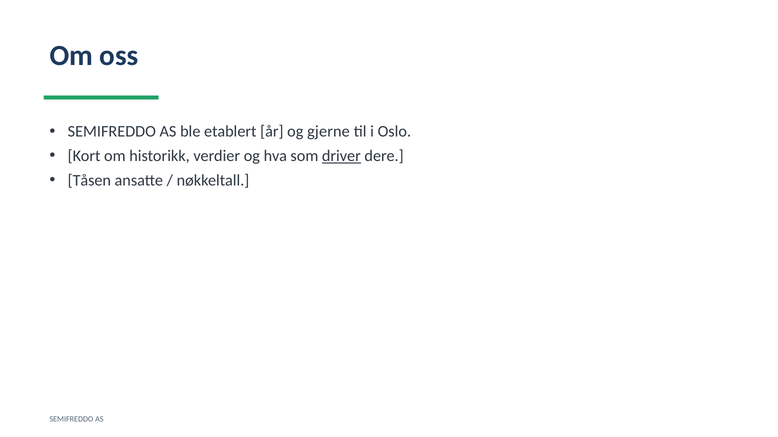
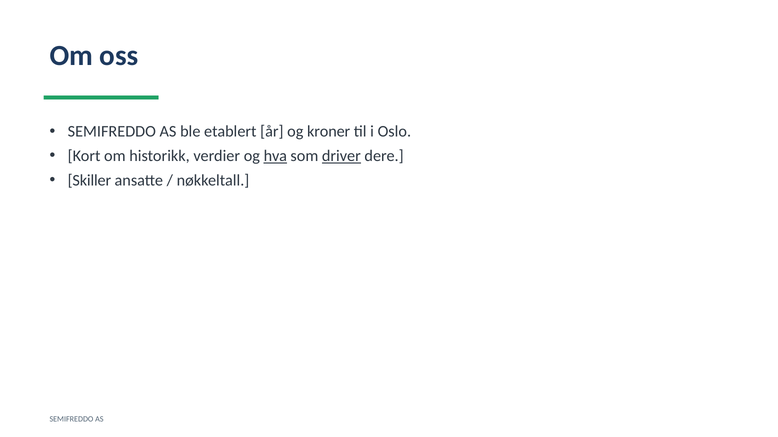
gjerne: gjerne -> kroner
hva underline: none -> present
Tåsen: Tåsen -> Skiller
